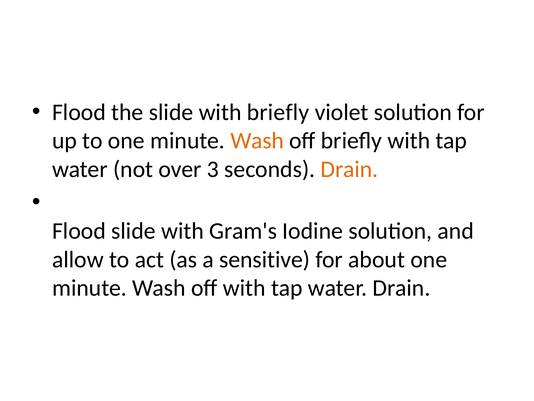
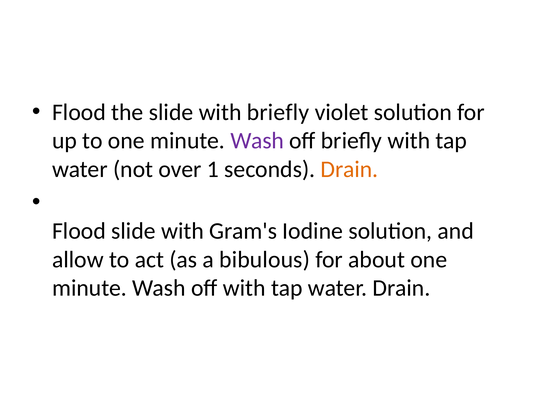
Wash at (257, 141) colour: orange -> purple
3: 3 -> 1
sensitive: sensitive -> bibulous
